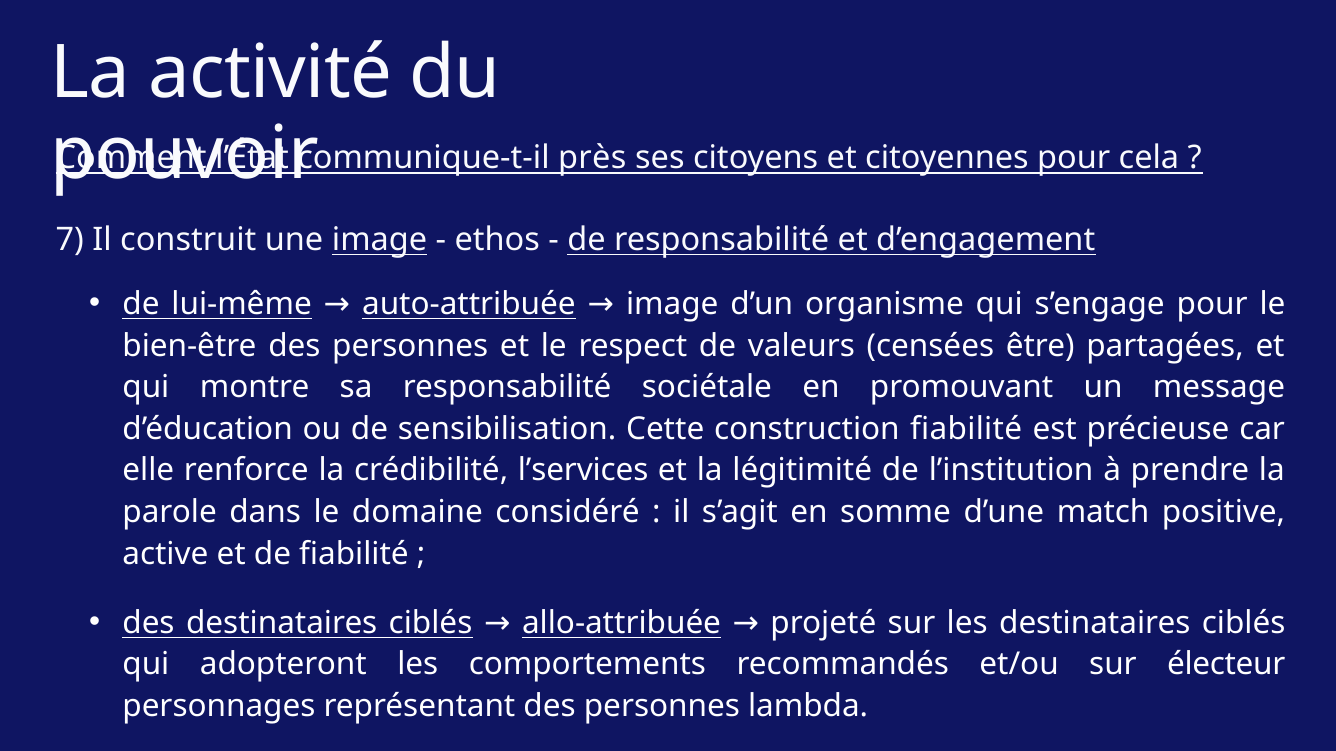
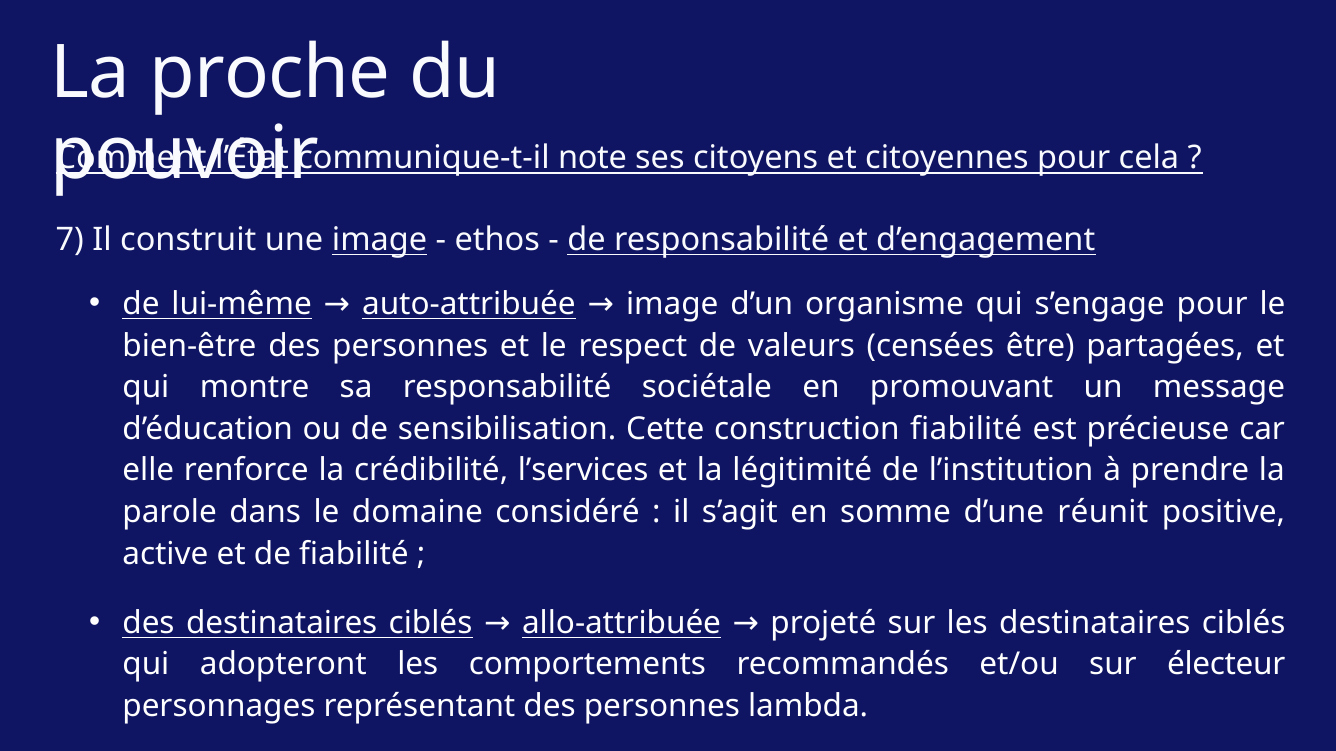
activité: activité -> proche
près: près -> note
match: match -> réunit
